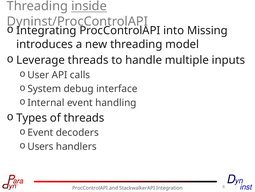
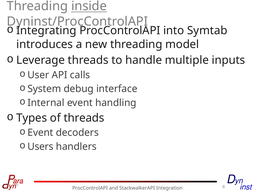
Missing: Missing -> Symtab
